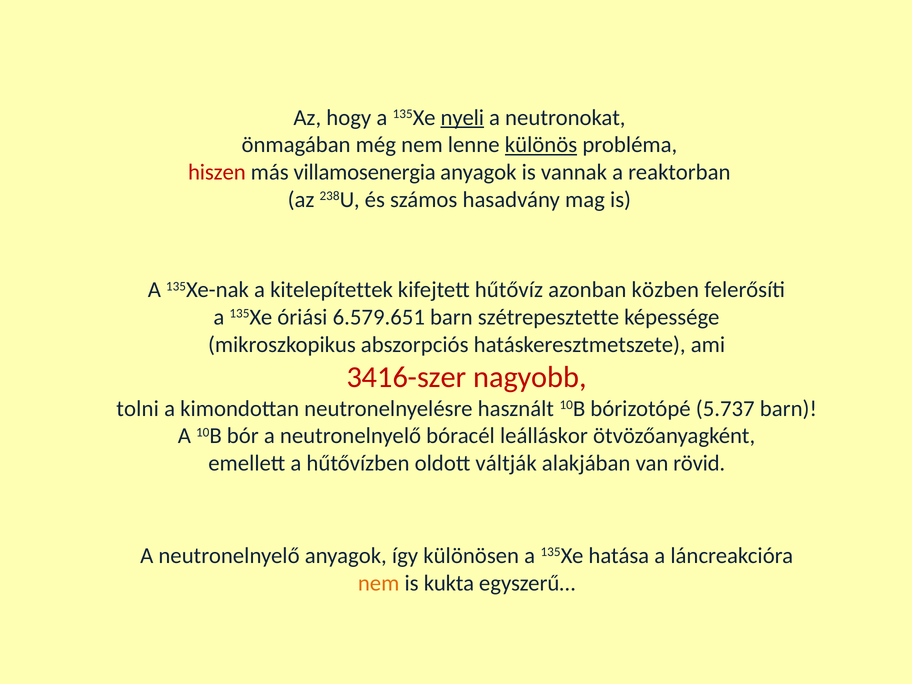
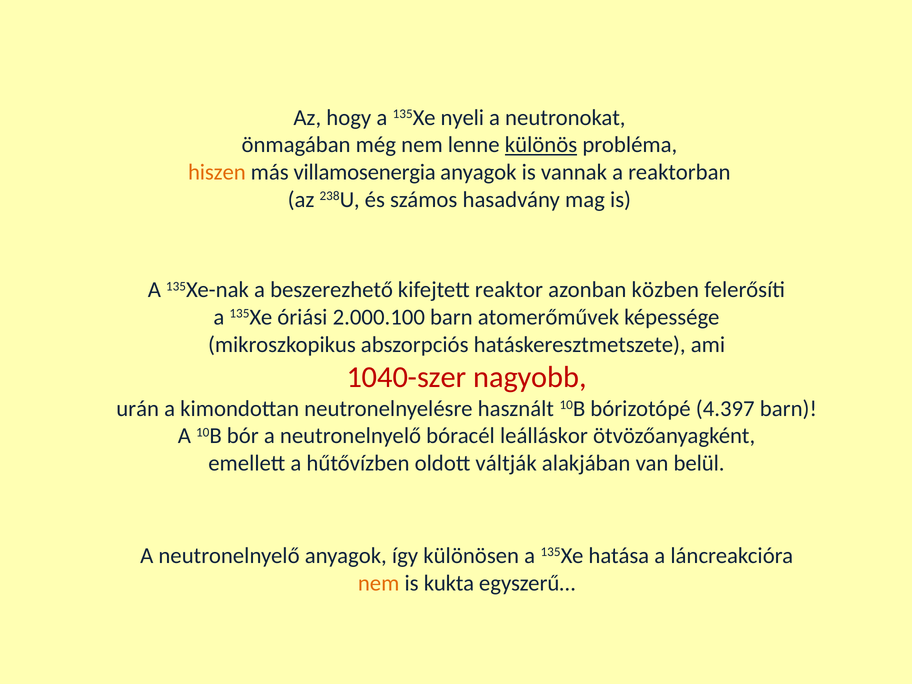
nyeli underline: present -> none
hiszen colour: red -> orange
kitelepítettek: kitelepítettek -> beszerezhető
hűtővíz: hűtővíz -> reaktor
6.579.651: 6.579.651 -> 2.000.100
szétrepesztette: szétrepesztette -> atomerőművek
3416-szer: 3416-szer -> 1040-szer
tolni: tolni -> urán
5.737: 5.737 -> 4.397
rövid: rövid -> belül
